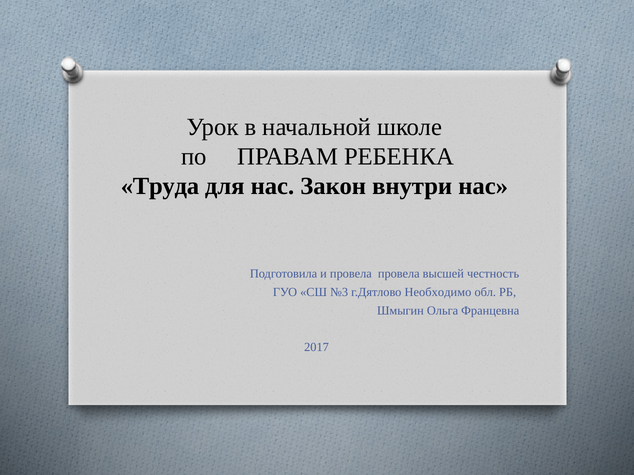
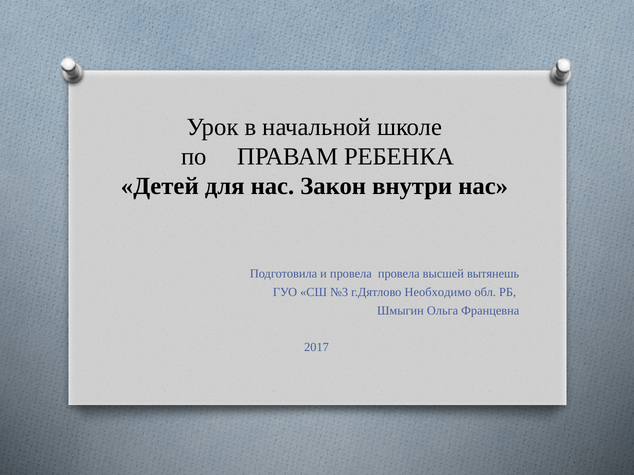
Труда: Труда -> Детей
честность: честность -> вытянешь
